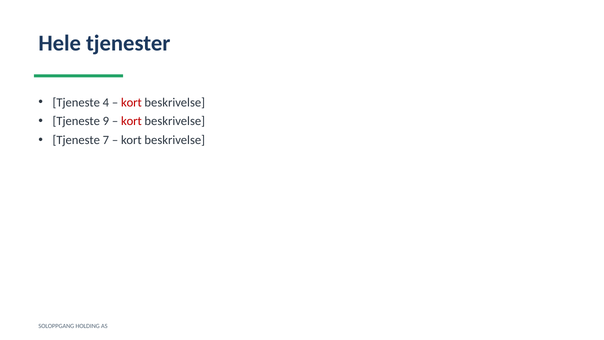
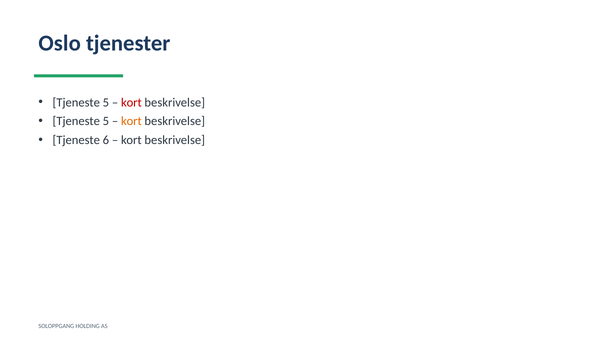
Hele: Hele -> Oslo
4 at (106, 102): 4 -> 5
9 at (106, 121): 9 -> 5
kort at (131, 121) colour: red -> orange
7: 7 -> 6
